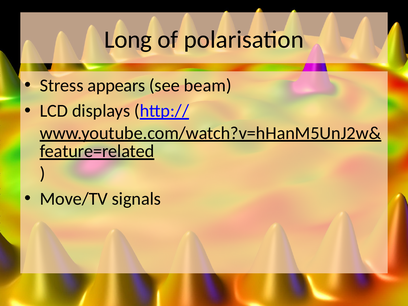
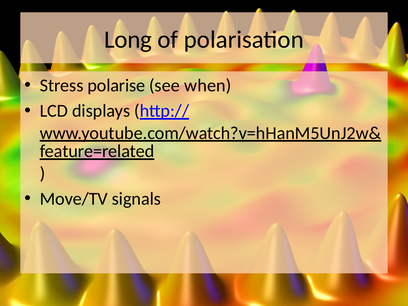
appears: appears -> polarise
beam: beam -> when
